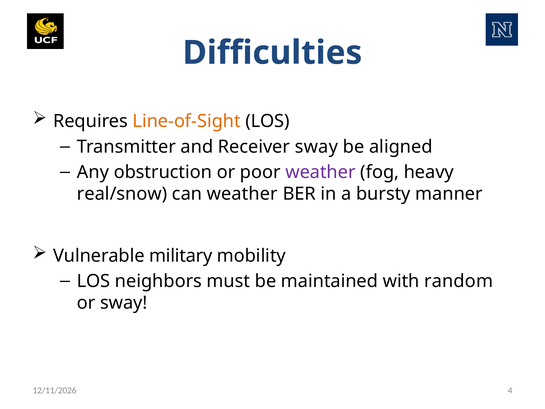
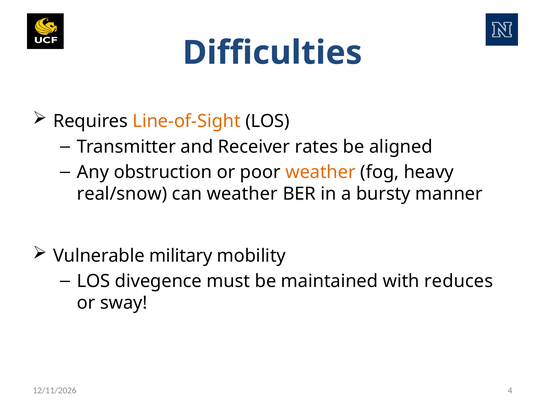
Receiver sway: sway -> rates
weather at (320, 172) colour: purple -> orange
neighbors: neighbors -> divegence
random: random -> reduces
